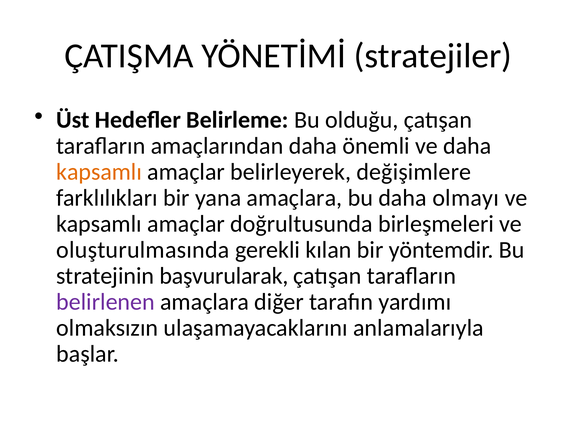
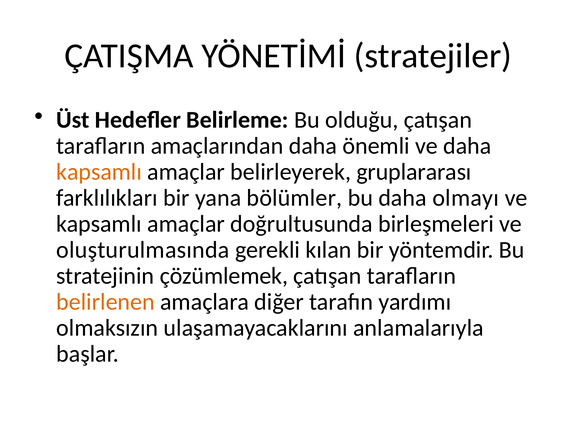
değişimlere: değişimlere -> gruplararası
yana amaçlara: amaçlara -> bölümler
başvurularak: başvurularak -> çözümlemek
belirlenen colour: purple -> orange
